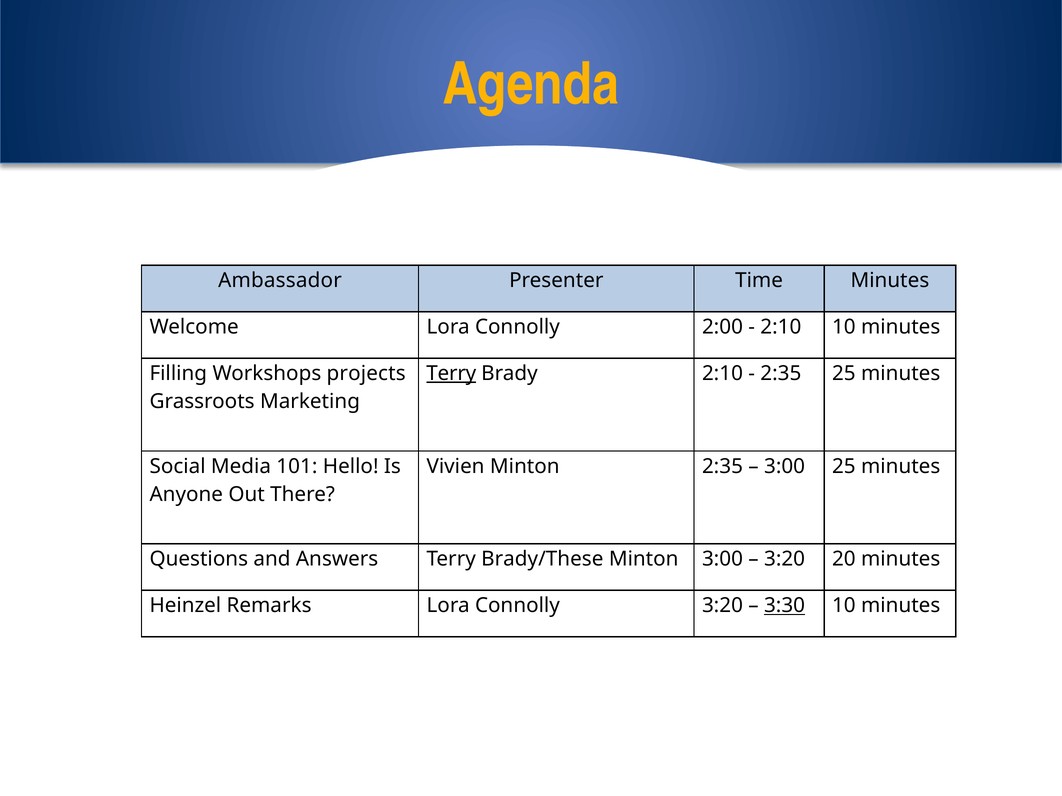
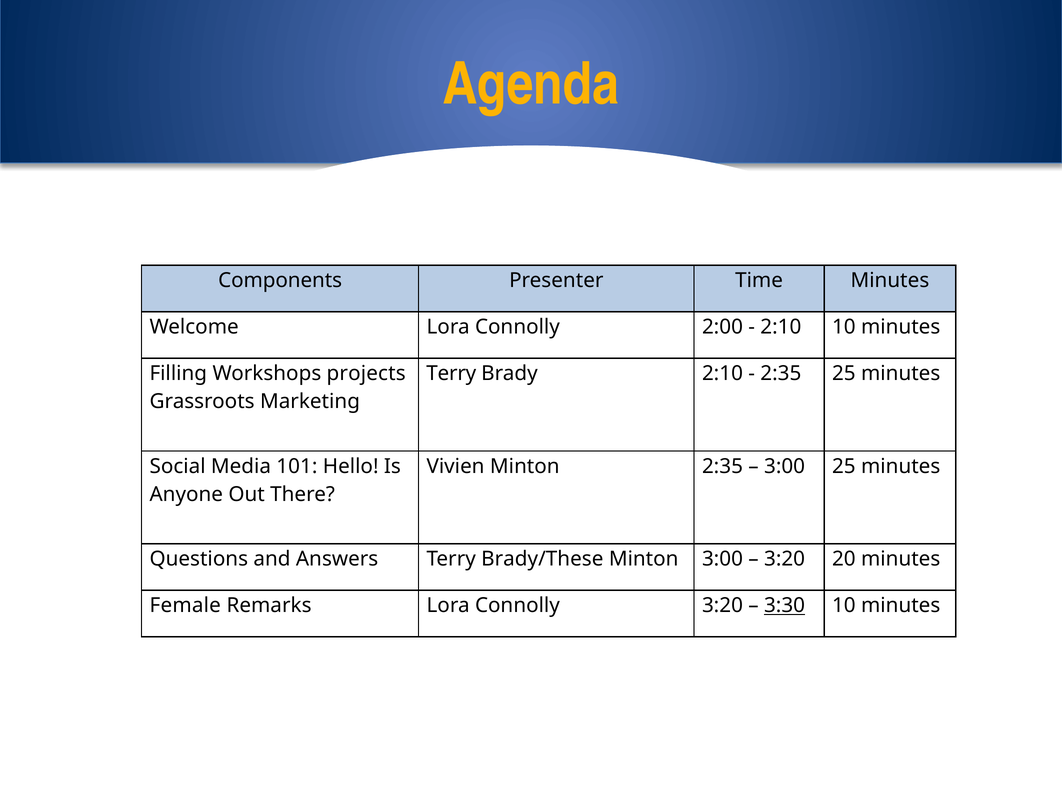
Ambassador: Ambassador -> Components
Terry at (451, 374) underline: present -> none
Heinzel: Heinzel -> Female
